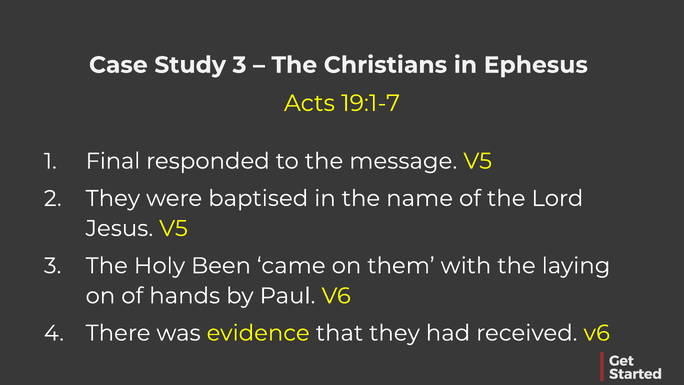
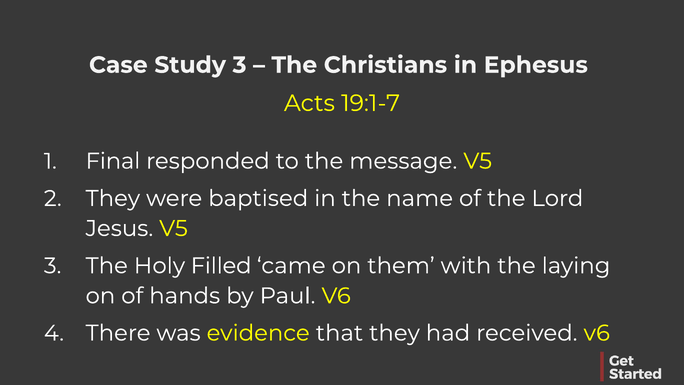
Been: Been -> Filled
